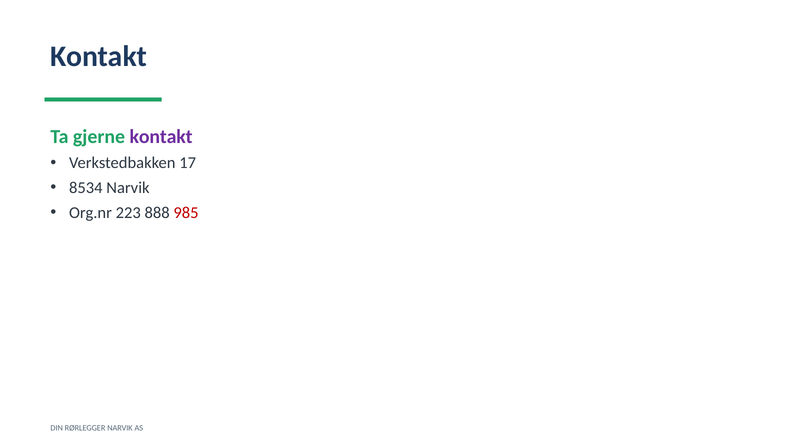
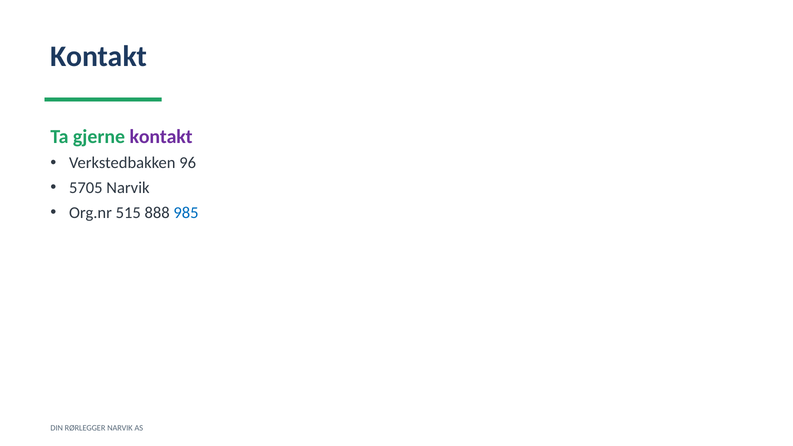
17: 17 -> 96
8534: 8534 -> 5705
223: 223 -> 515
985 colour: red -> blue
